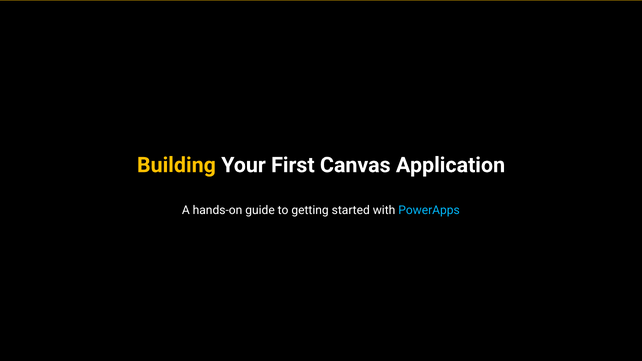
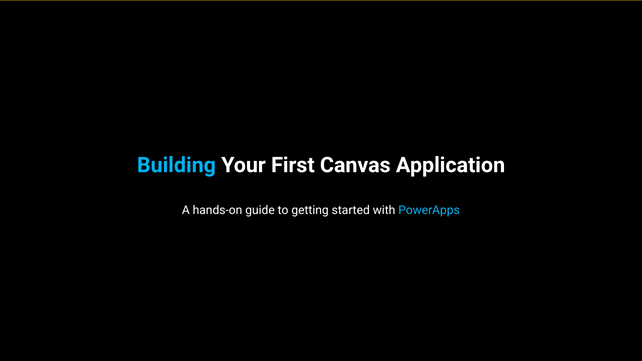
Building colour: yellow -> light blue
